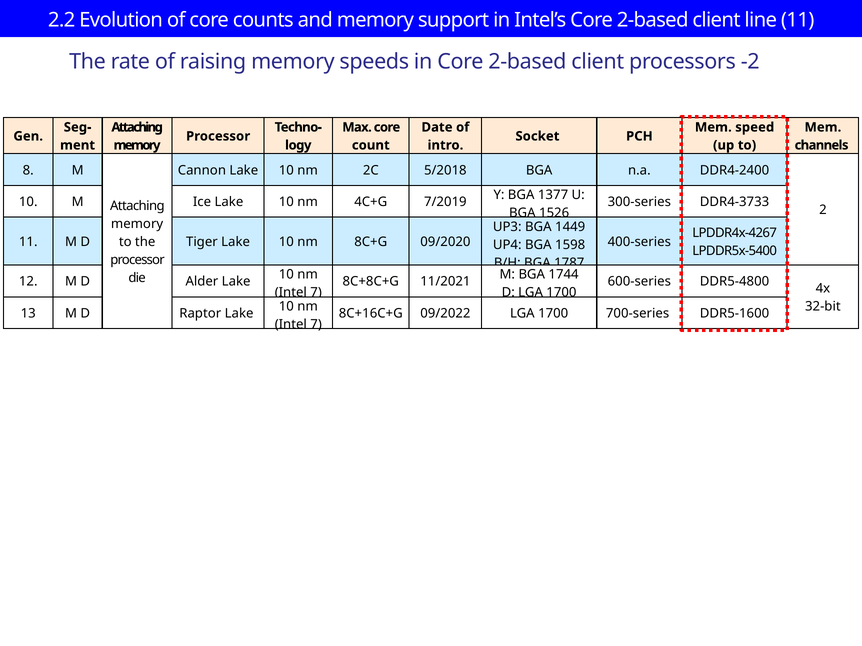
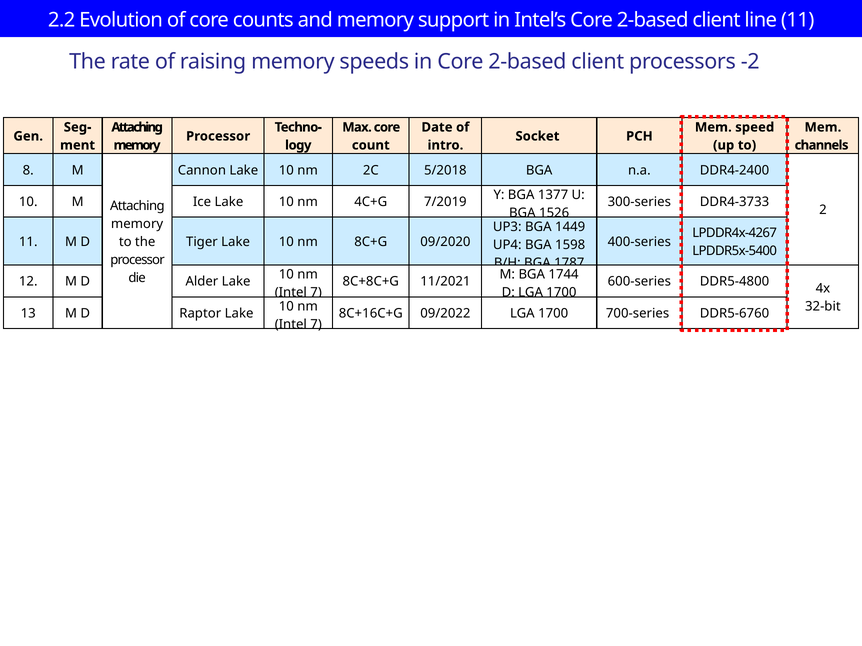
DDR5-1600: DDR5-1600 -> DDR5-6760
